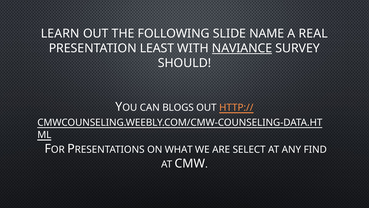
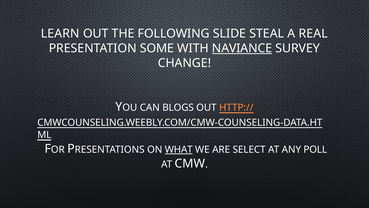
NAME: NAME -> STEAL
LEAST: LEAST -> SOME
SHOULD: SHOULD -> CHANGE
WHAT underline: none -> present
FIND: FIND -> POLL
